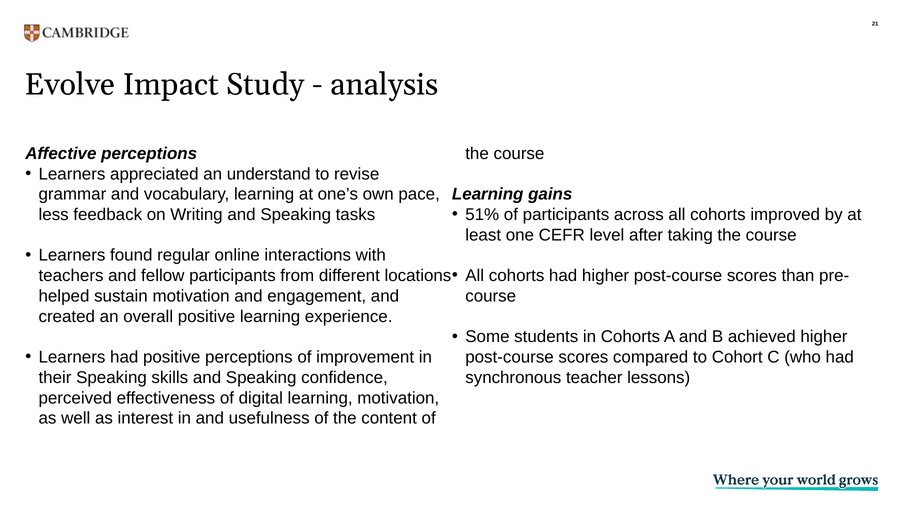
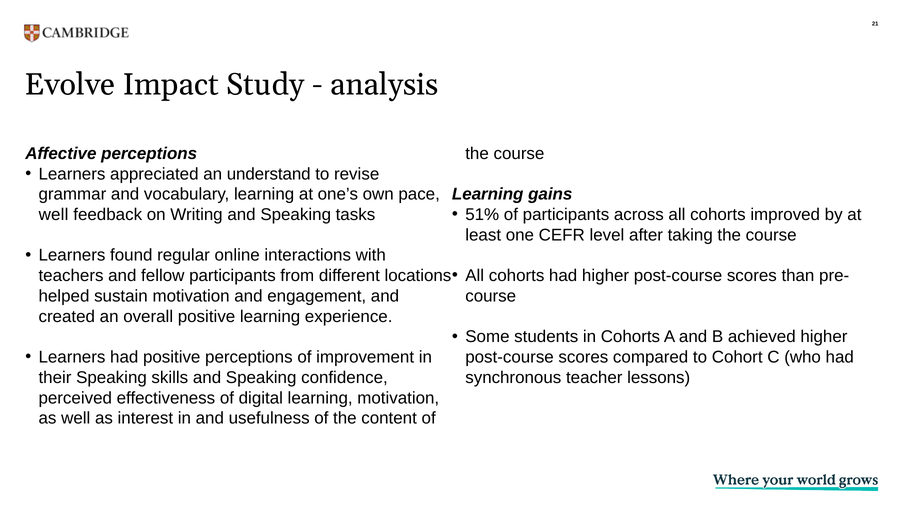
less at (54, 214): less -> well
